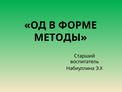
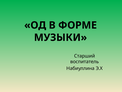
МЕТОДЫ: МЕТОДЫ -> МУЗЫКИ
